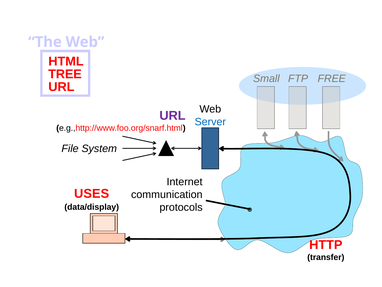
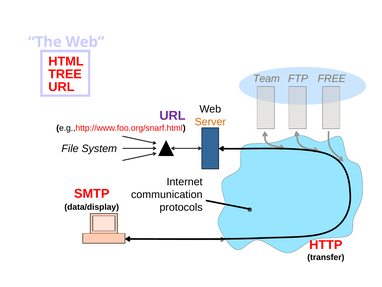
Small: Small -> Team
Server colour: blue -> orange
USES: USES -> SMTP
